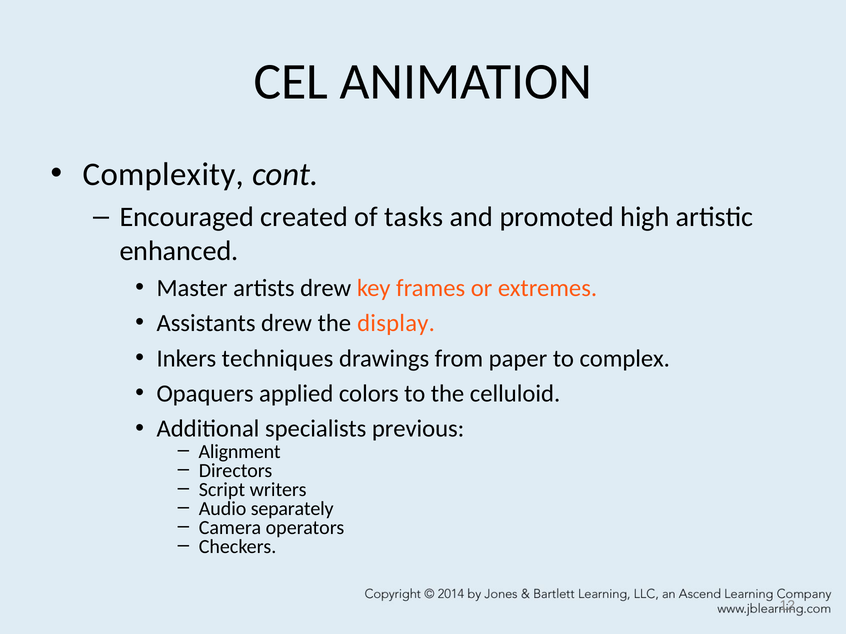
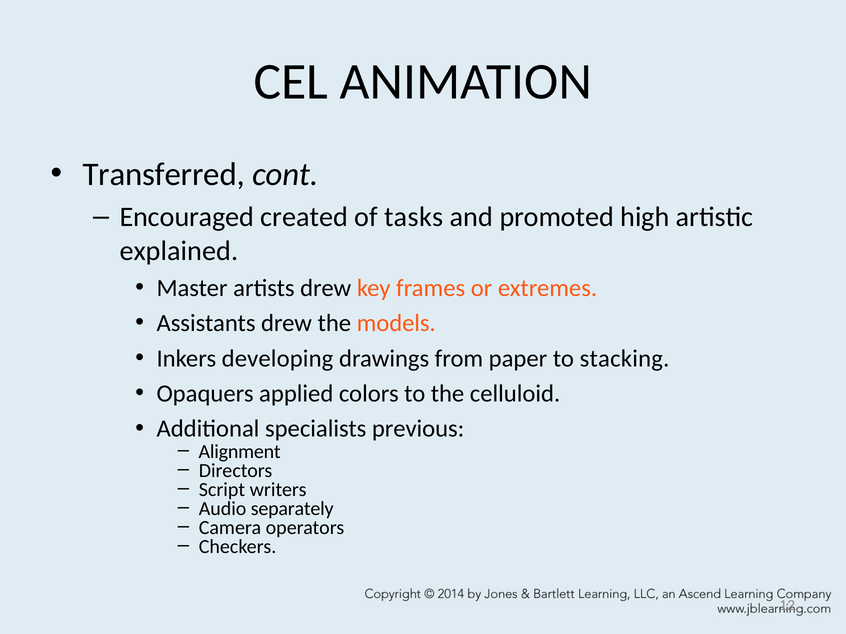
Complexity: Complexity -> Transferred
enhanced: enhanced -> explained
display: display -> models
techniques: techniques -> developing
complex: complex -> stacking
